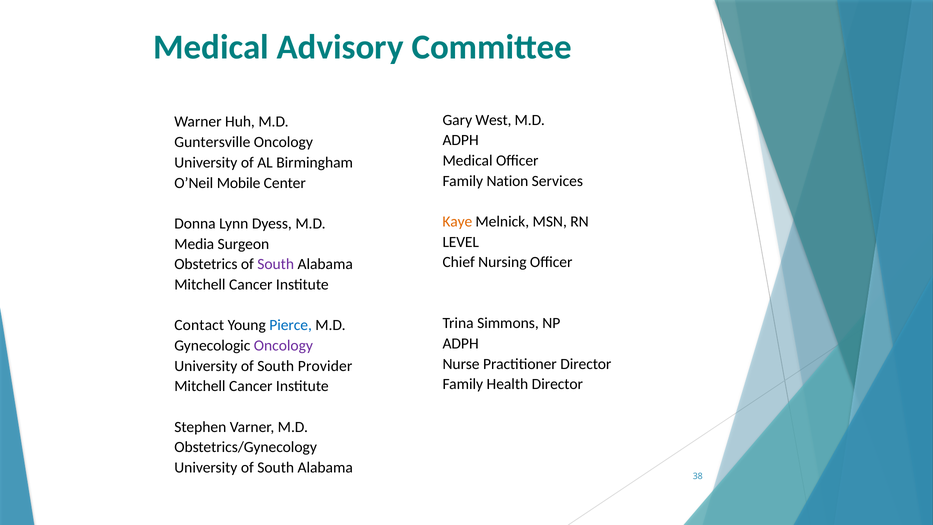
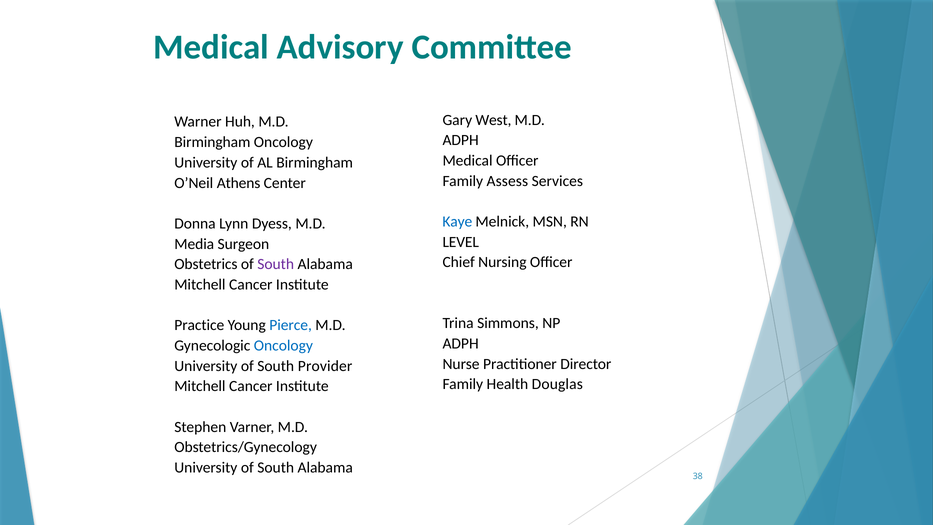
Guntersville at (212, 142): Guntersville -> Birmingham
Nation: Nation -> Assess
Mobile: Mobile -> Athens
Kaye colour: orange -> blue
Contact: Contact -> Practice
Oncology at (283, 345) colour: purple -> blue
Health Director: Director -> Douglas
